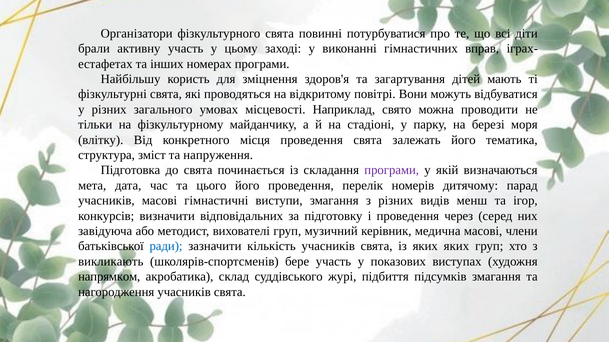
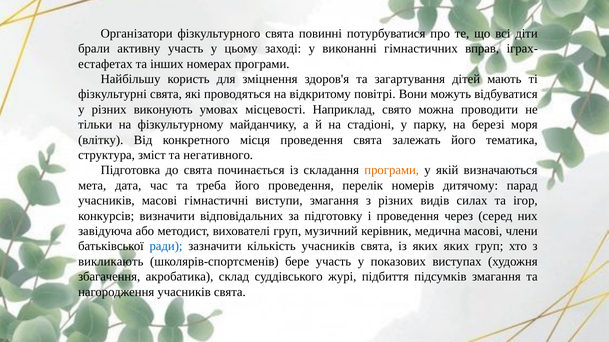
загального: загального -> виконують
напруження: напруження -> негативного
програми at (392, 171) colour: purple -> orange
цього: цього -> треба
менш: менш -> силах
напрямком: напрямком -> збагачення
